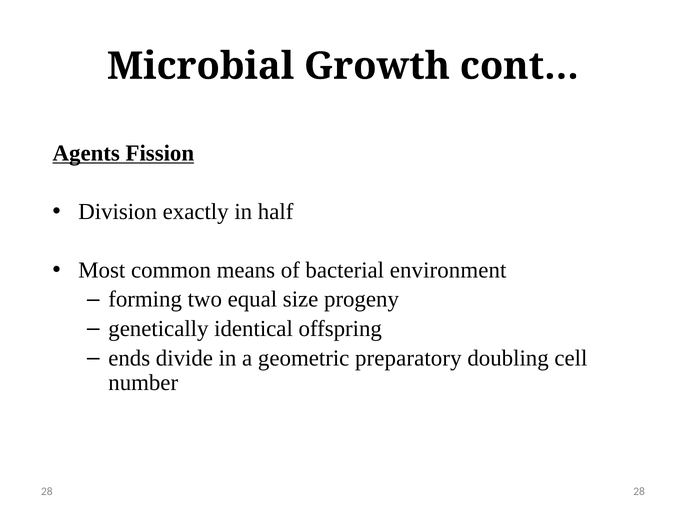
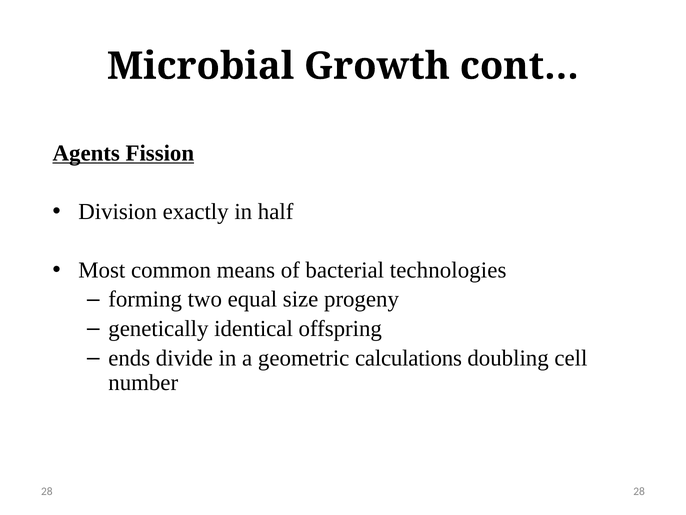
environment: environment -> technologies
preparatory: preparatory -> calculations
